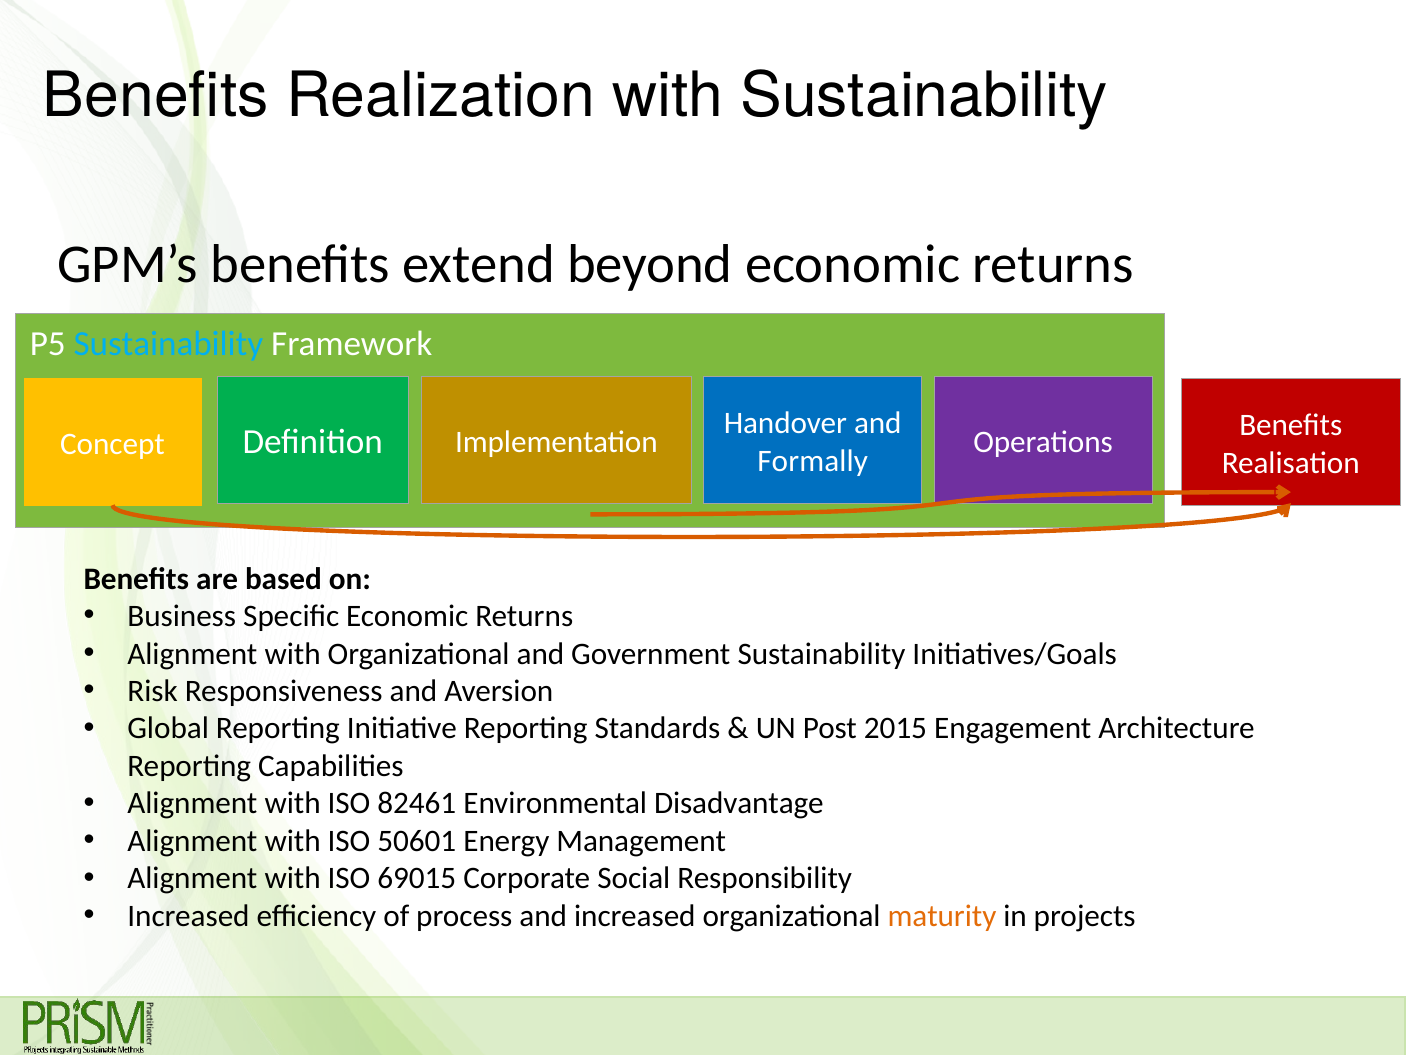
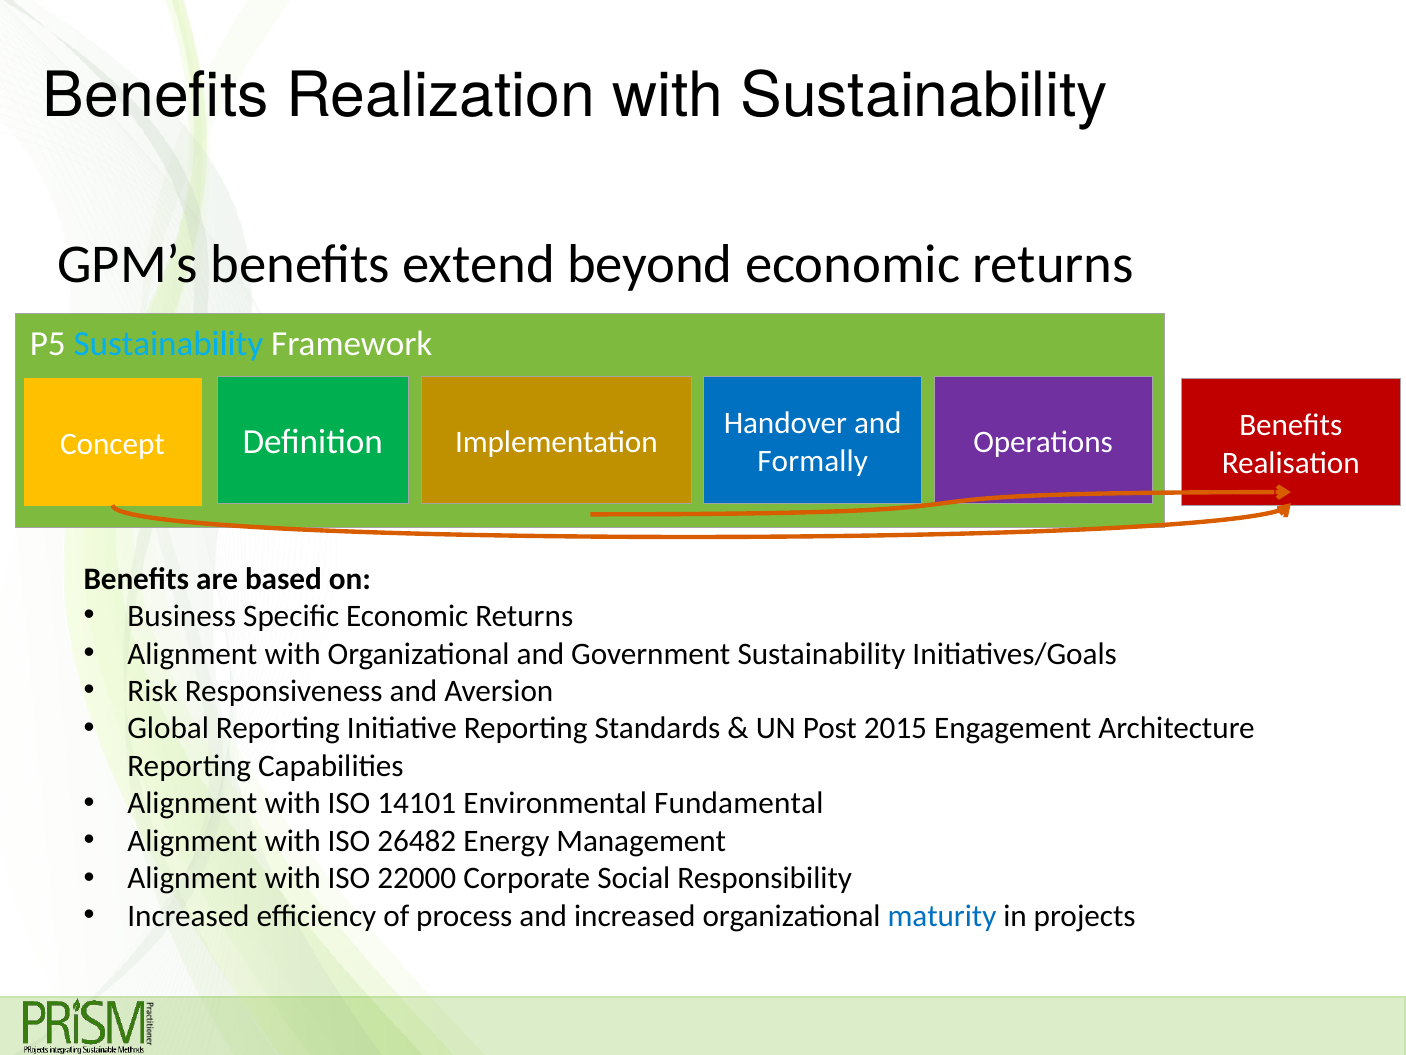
82461: 82461 -> 14101
Disadvantage: Disadvantage -> Fundamental
50601: 50601 -> 26482
69015: 69015 -> 22000
maturity colour: orange -> blue
